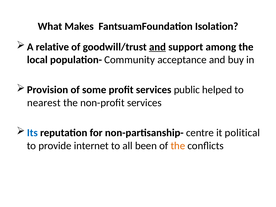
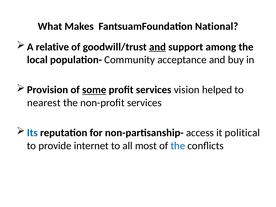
Isolation: Isolation -> National
some underline: none -> present
public: public -> vision
centre: centre -> access
been: been -> most
the at (178, 146) colour: orange -> blue
